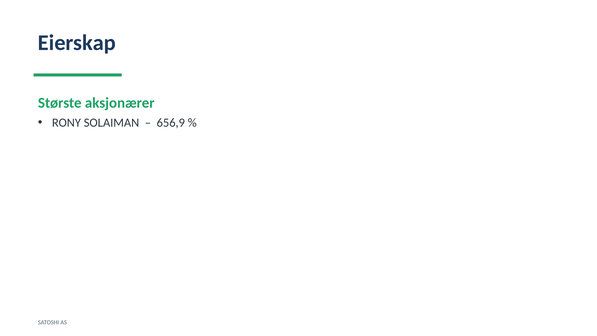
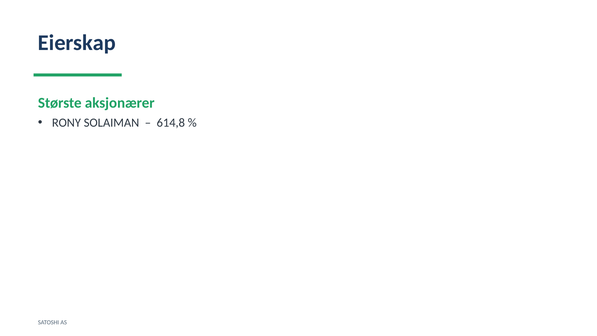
656,9: 656,9 -> 614,8
